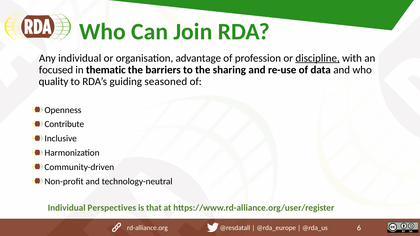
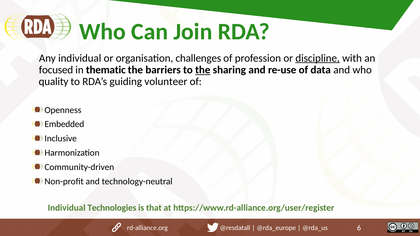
advantage: advantage -> challenges
the at (203, 70) underline: none -> present
seasoned: seasoned -> volunteer
Contribute: Contribute -> Embedded
Perspectives: Perspectives -> Technologies
